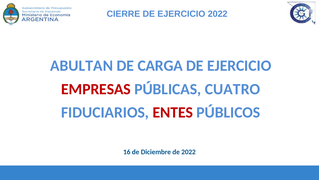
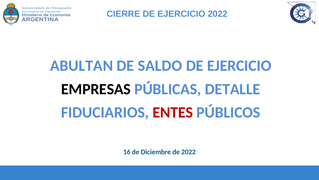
CARGA: CARGA -> SALDO
EMPRESAS colour: red -> black
CUATRO: CUATRO -> DETALLE
